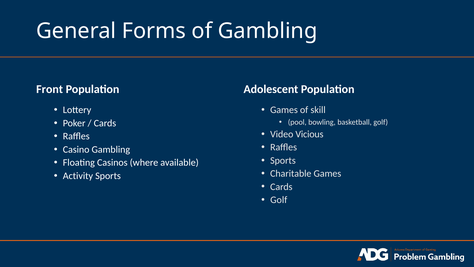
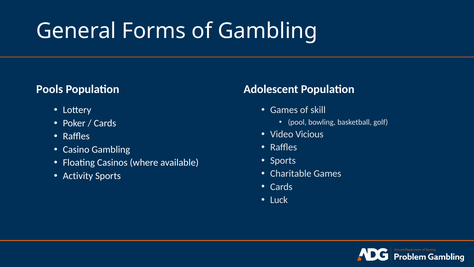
Front: Front -> Pools
Golf at (279, 200): Golf -> Luck
